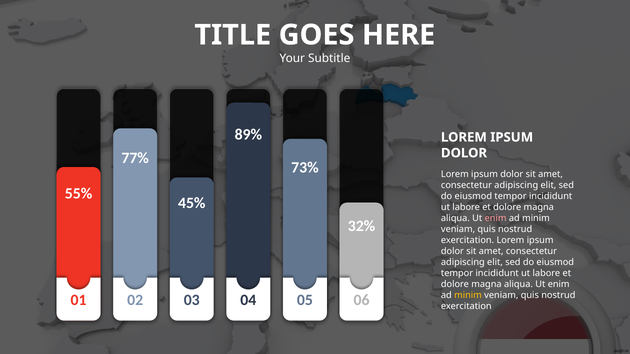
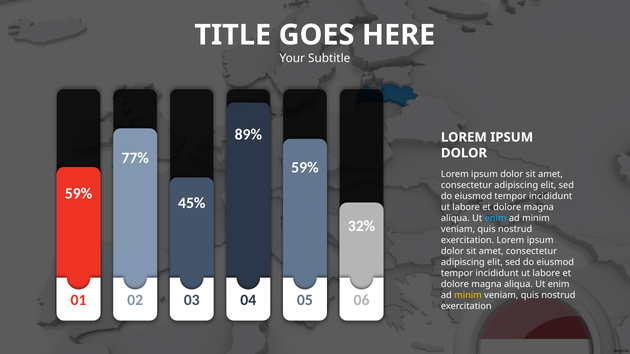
73% at (305, 168): 73% -> 59%
55% at (79, 194): 55% -> 59%
enim at (496, 218) colour: pink -> light blue
